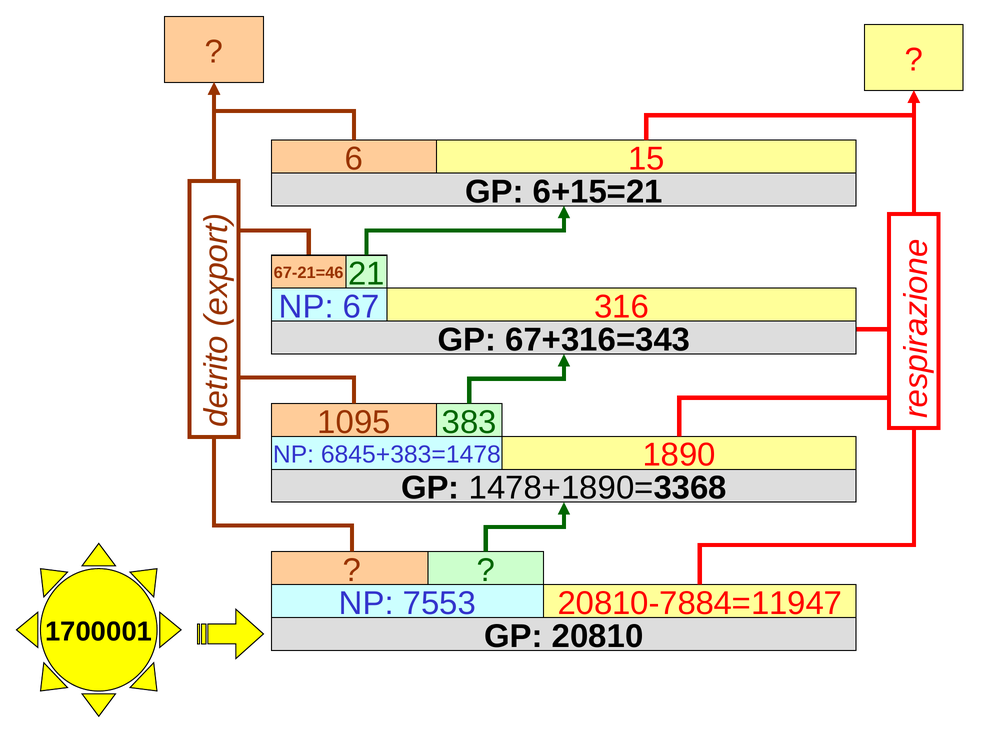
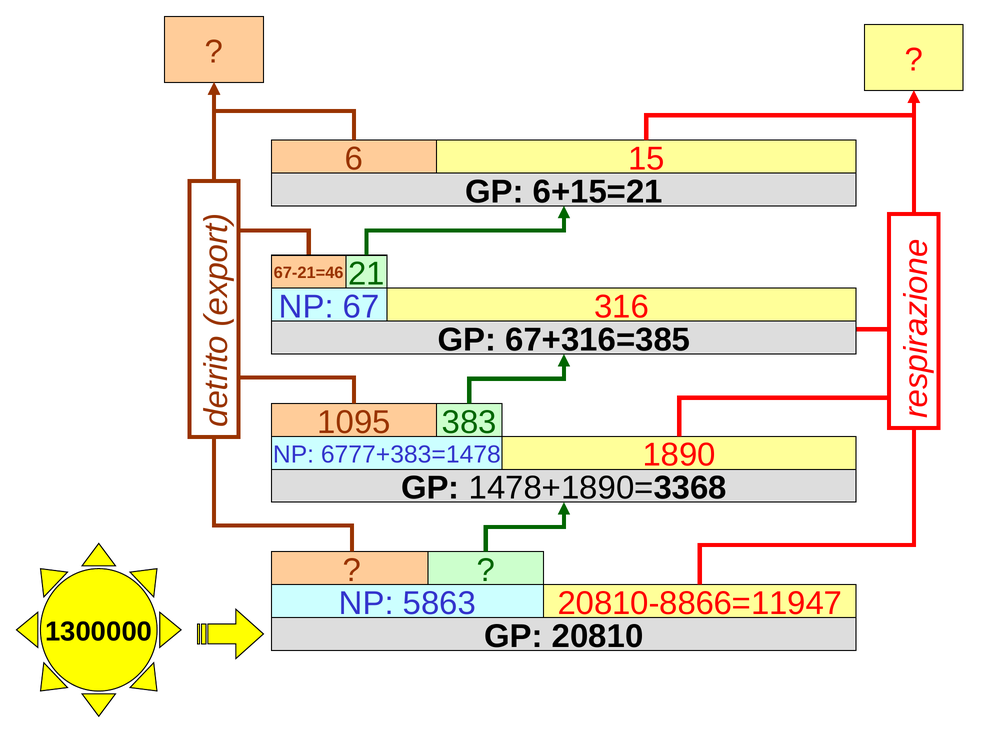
67+316=343: 67+316=343 -> 67+316=385
6845+383=1478: 6845+383=1478 -> 6777+383=1478
7553: 7553 -> 5863
20810-7884=11947: 20810-7884=11947 -> 20810-8866=11947
1700001: 1700001 -> 1300000
